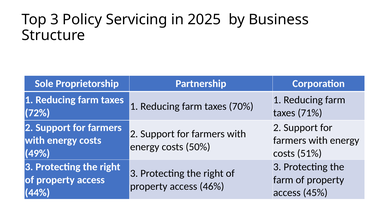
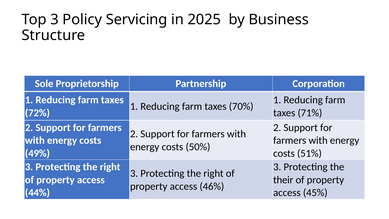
farm at (283, 180): farm -> their
